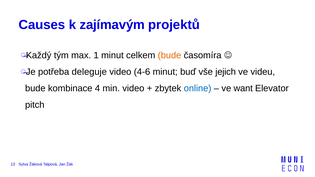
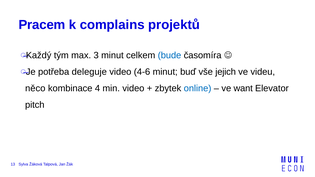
Causes: Causes -> Pracem
zajímavým: zajímavým -> complains
1: 1 -> 3
bude at (169, 55) colour: orange -> blue
bude at (35, 88): bude -> něco
